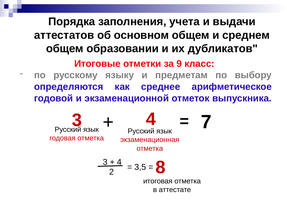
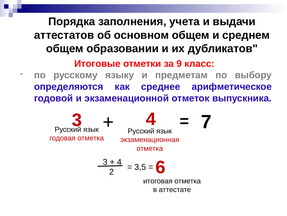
8: 8 -> 6
